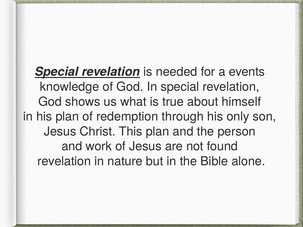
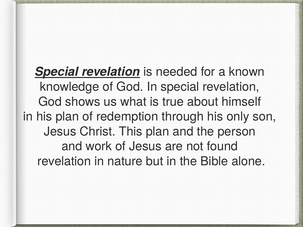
events: events -> known
